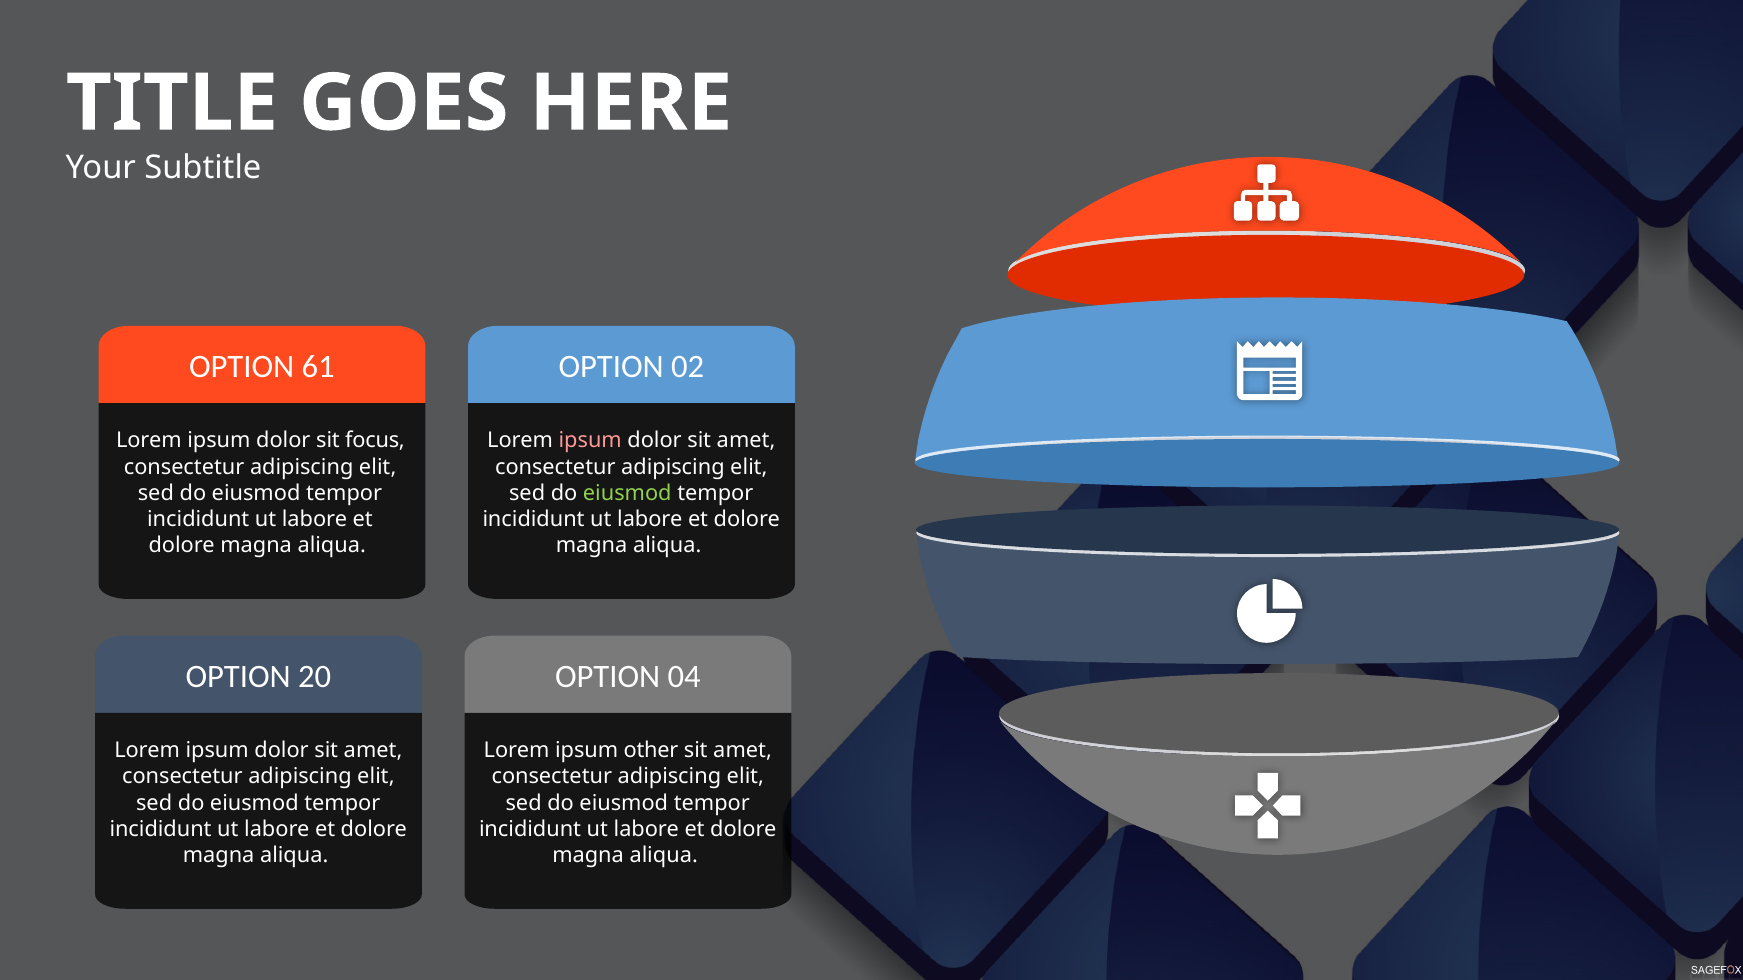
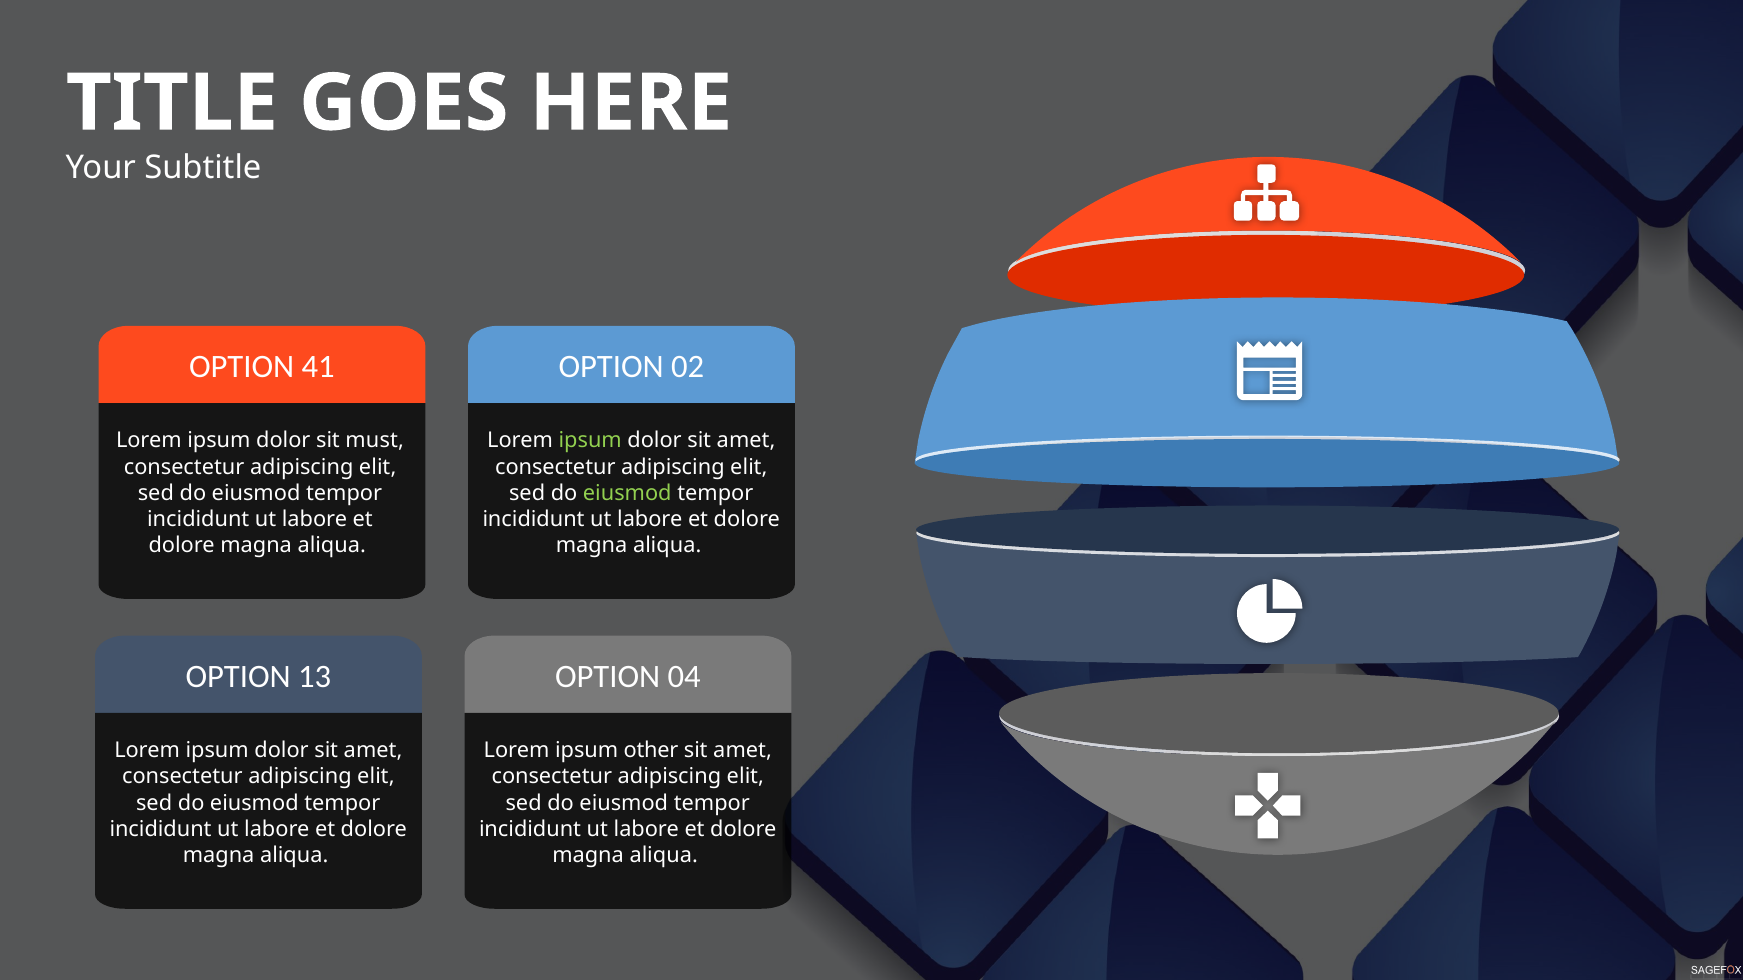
61: 61 -> 41
focus: focus -> must
ipsum at (590, 441) colour: pink -> light green
20: 20 -> 13
